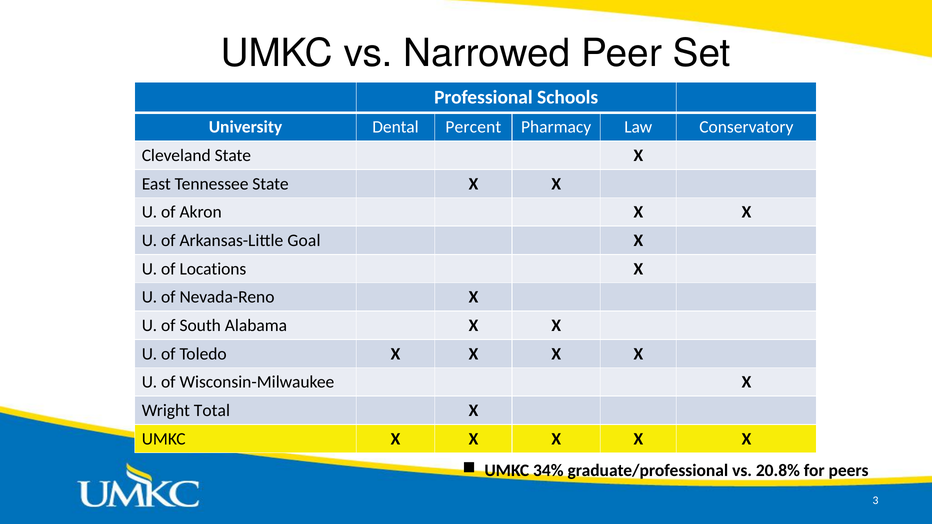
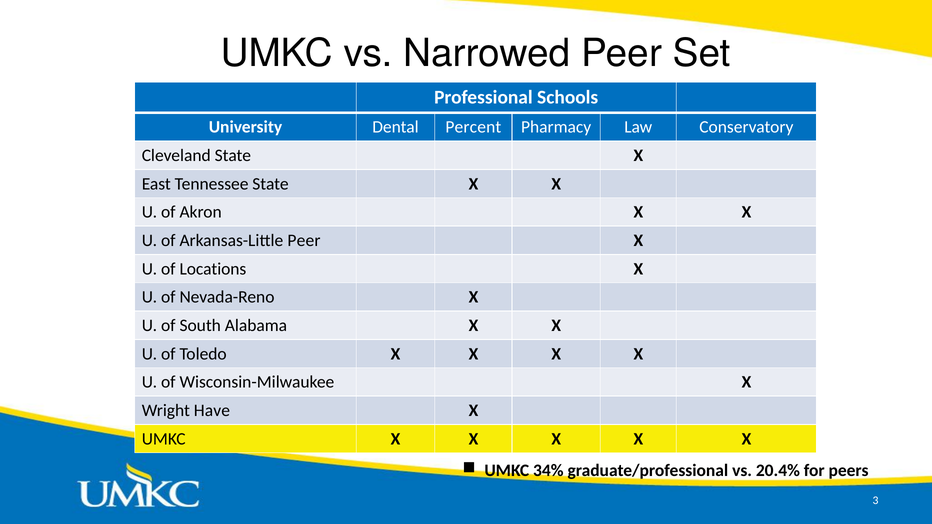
Arkansas-Little Goal: Goal -> Peer
Total: Total -> Have
20.8%: 20.8% -> 20.4%
